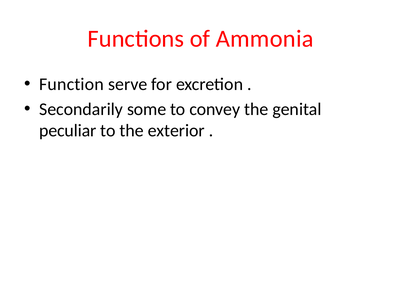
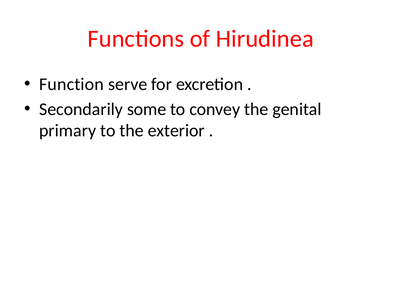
Ammonia: Ammonia -> Hirudinea
peculiar: peculiar -> primary
